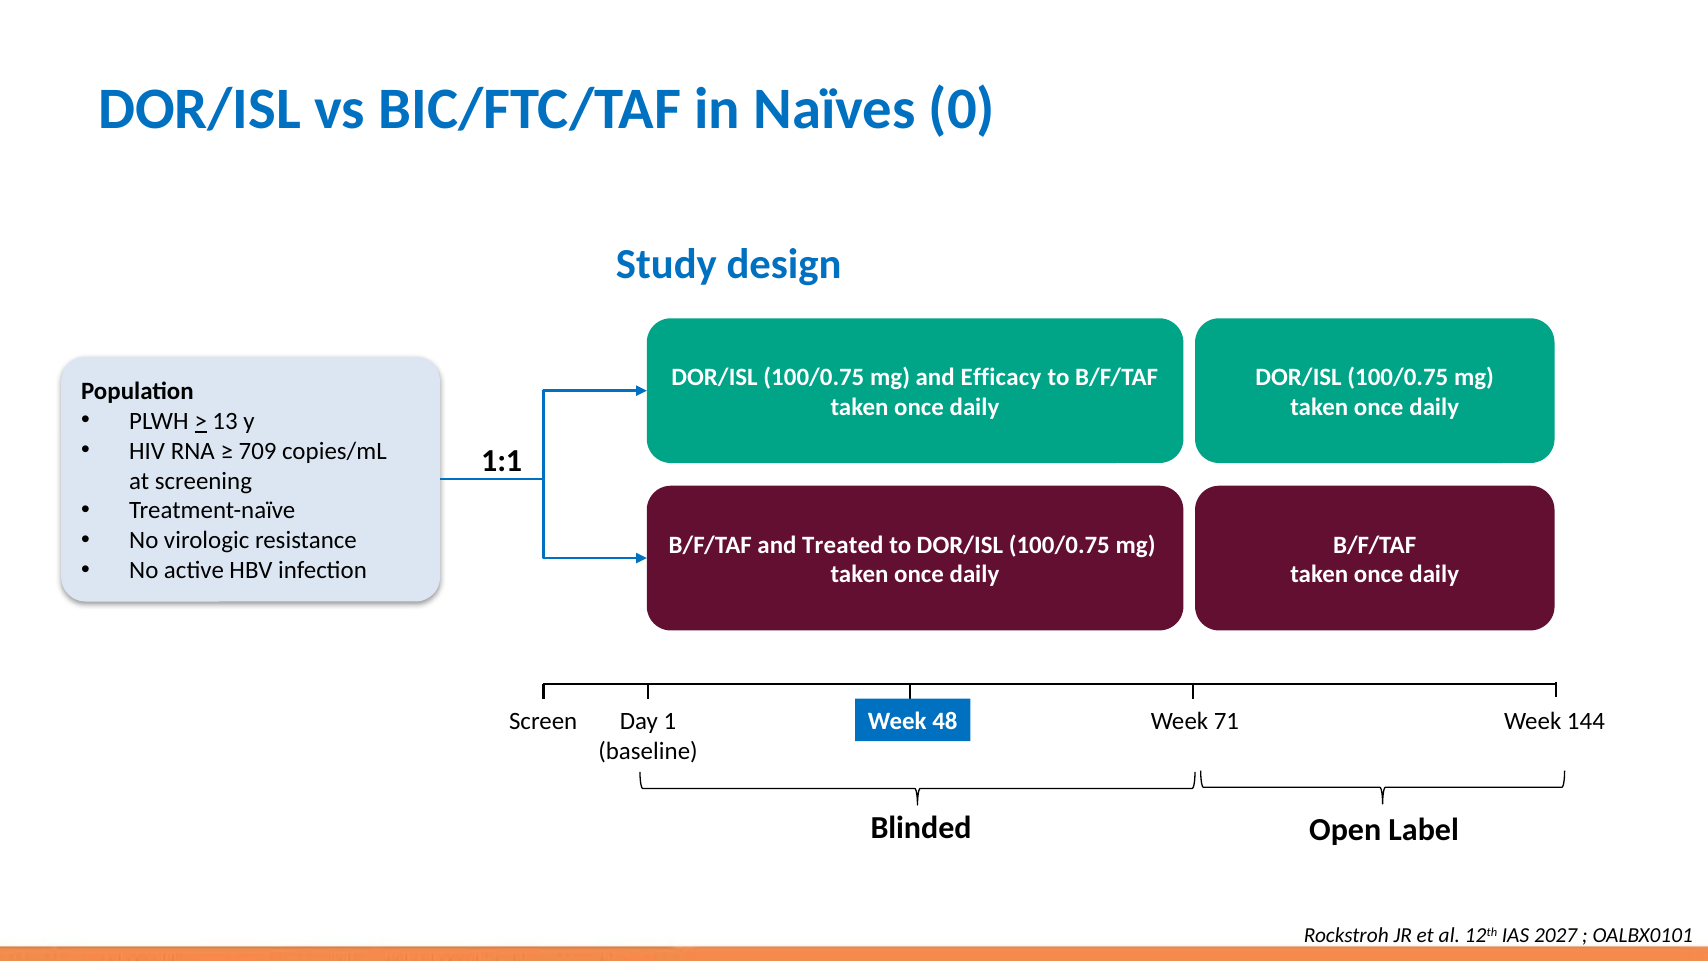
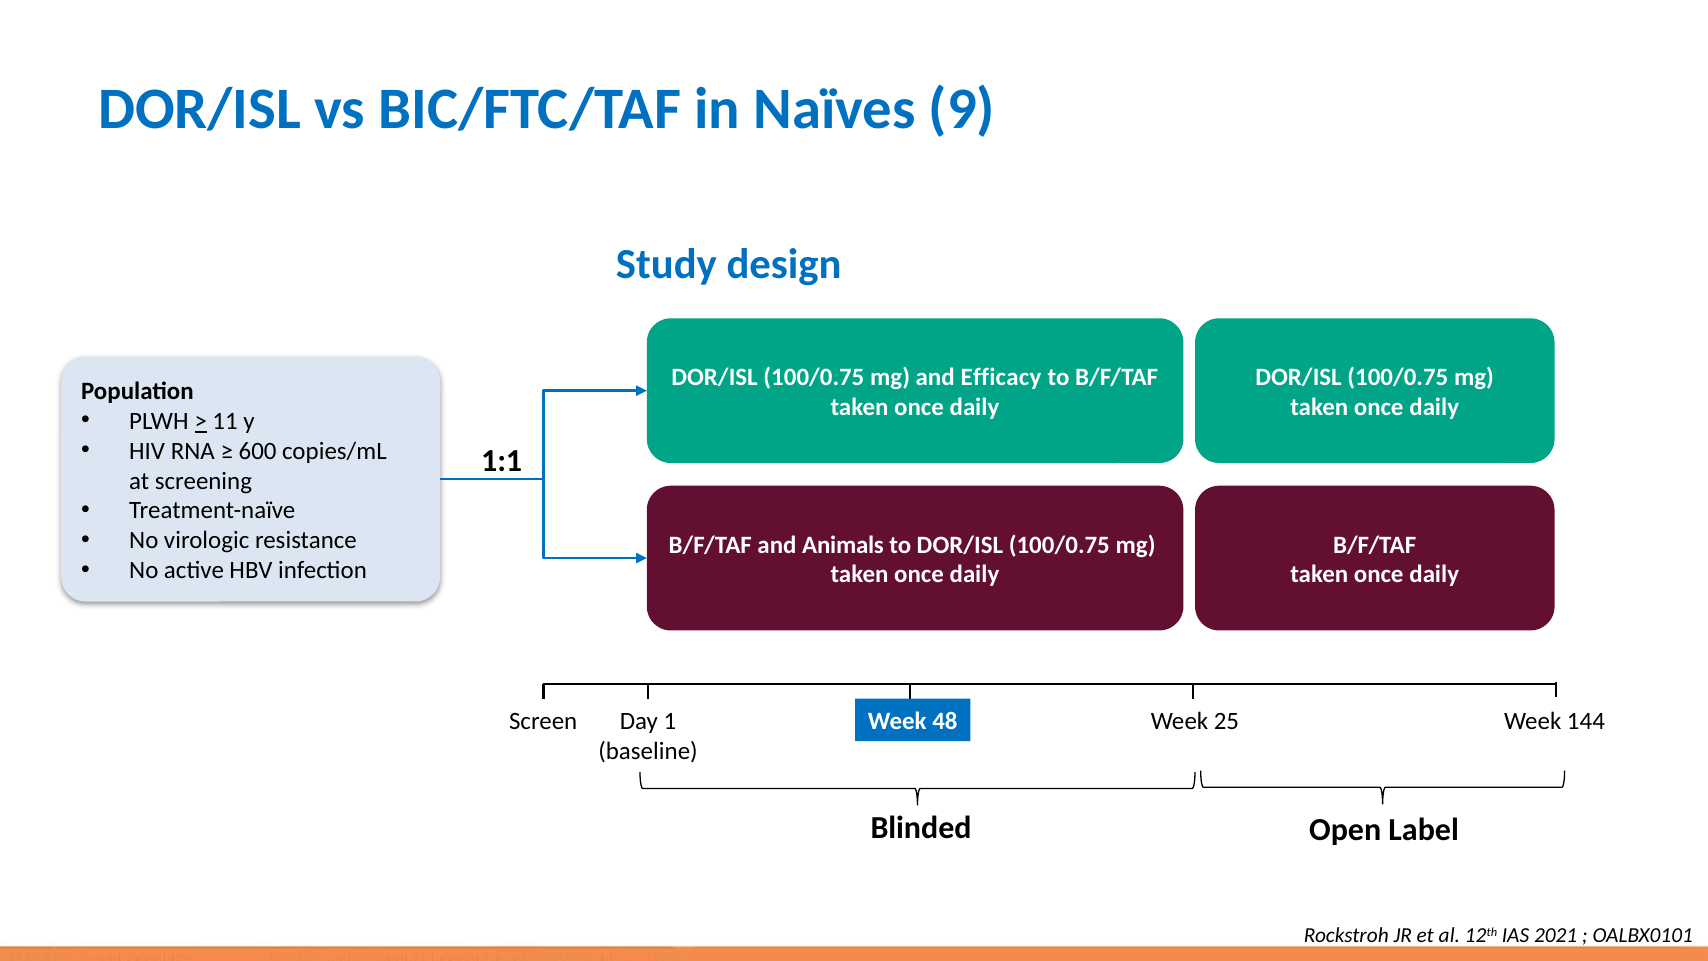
0: 0 -> 9
13: 13 -> 11
709: 709 -> 600
Treated: Treated -> Animals
71: 71 -> 25
2027: 2027 -> 2021
